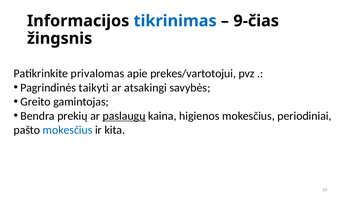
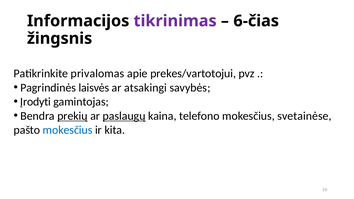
tikrinimas colour: blue -> purple
9-čias: 9-čias -> 6-čias
taikyti: taikyti -> laisvės
Greito: Greito -> Įrodyti
prekių underline: none -> present
higienos: higienos -> telefono
periodiniai: periodiniai -> svetainėse
